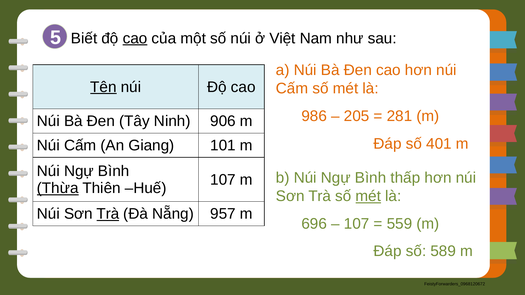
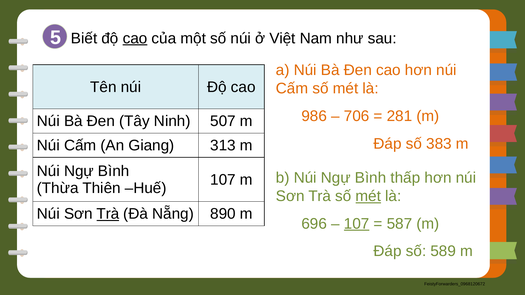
Tên underline: present -> none
205: 205 -> 706
906: 906 -> 507
401: 401 -> 383
101: 101 -> 313
Thừa underline: present -> none
957: 957 -> 890
107 at (357, 224) underline: none -> present
559: 559 -> 587
